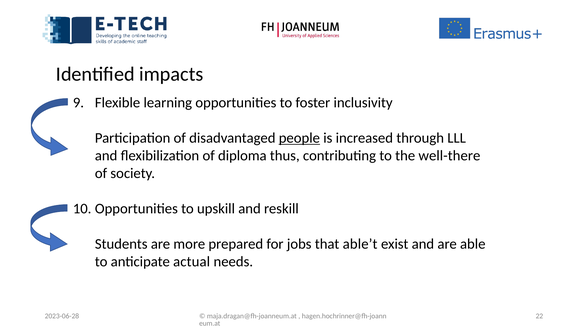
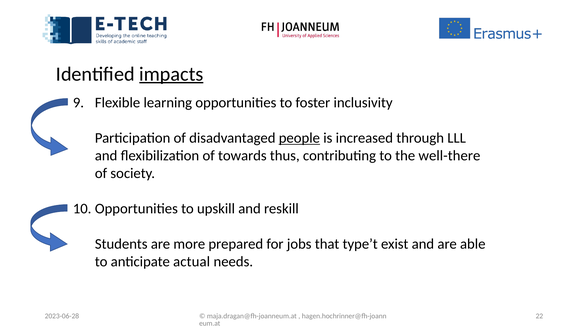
impacts underline: none -> present
diploma: diploma -> towards
able’t: able’t -> type’t
